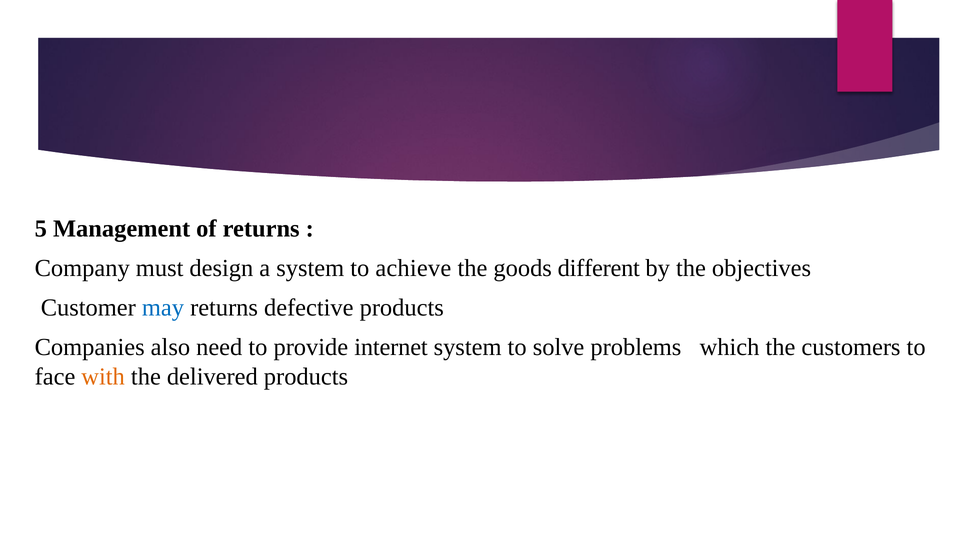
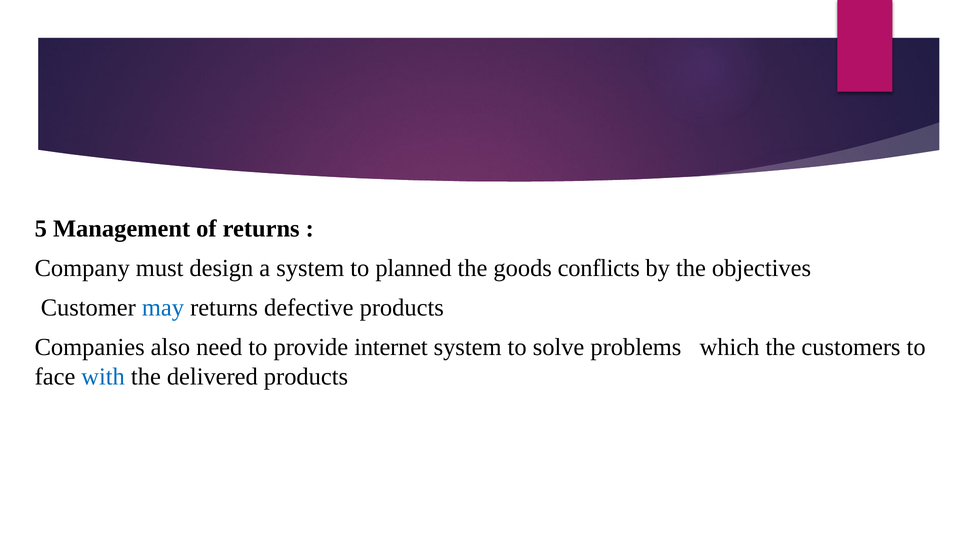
achieve: achieve -> planned
different: different -> conflicts
with colour: orange -> blue
